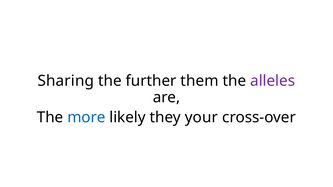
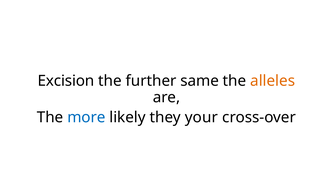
Sharing: Sharing -> Excision
them: them -> same
alleles colour: purple -> orange
